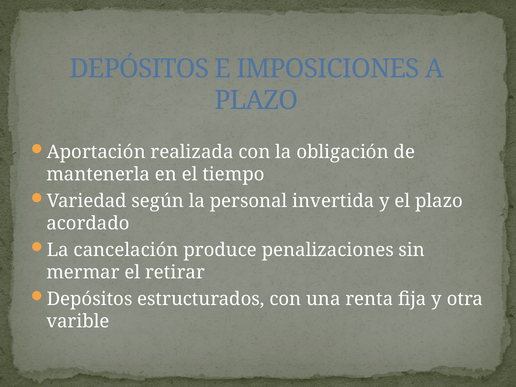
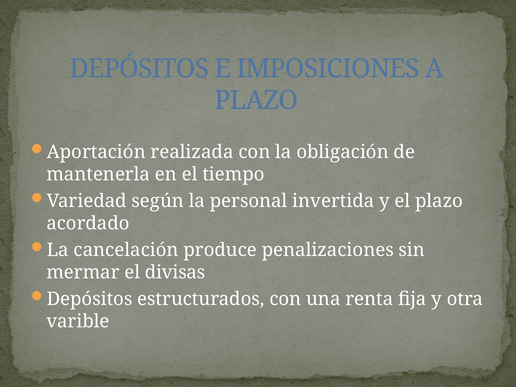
retirar: retirar -> divisas
